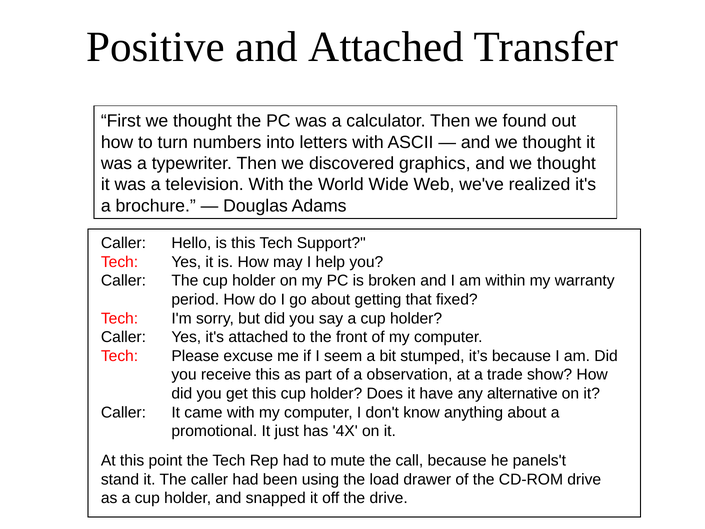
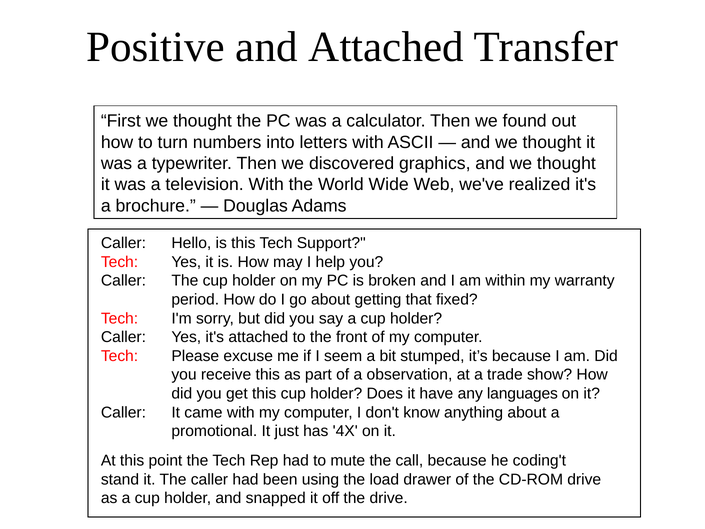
alternative: alternative -> languages
panels't: panels't -> coding't
